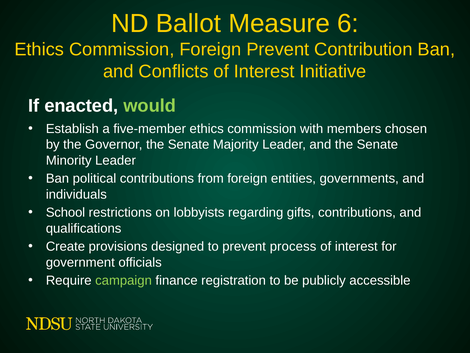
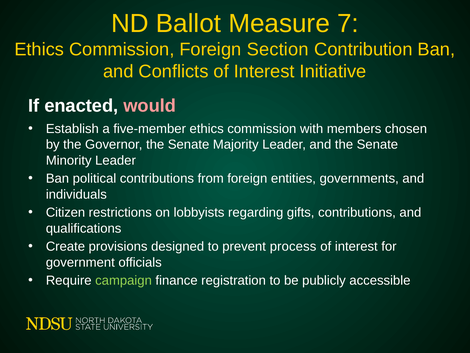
6: 6 -> 7
Foreign Prevent: Prevent -> Section
would colour: light green -> pink
School: School -> Citizen
